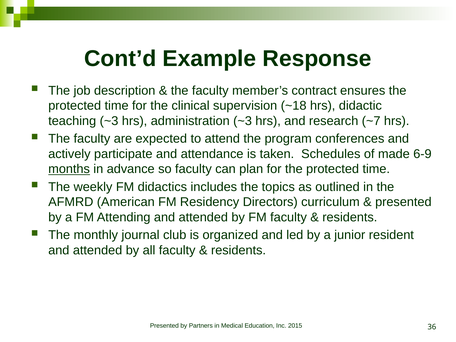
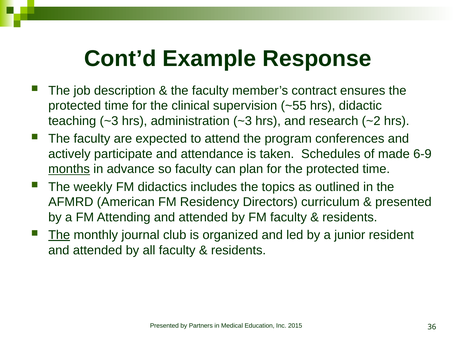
~18: ~18 -> ~55
~7: ~7 -> ~2
The at (59, 235) underline: none -> present
